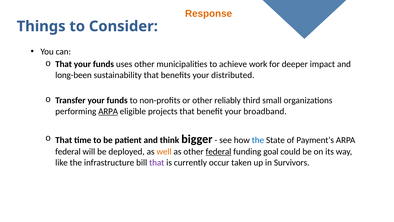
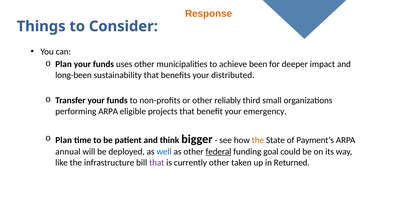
That at (64, 64): That -> Plan
work: work -> been
ARPA at (108, 111) underline: present -> none
broadband: broadband -> emergency
That at (64, 140): That -> Plan
the at (258, 140) colour: blue -> orange
federal at (68, 151): federal -> annual
well colour: orange -> blue
currently occur: occur -> other
Survivors: Survivors -> Returned
